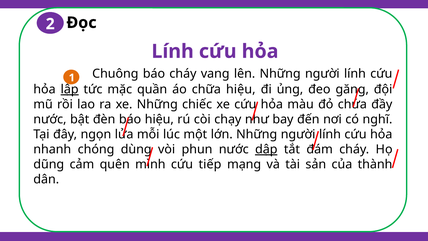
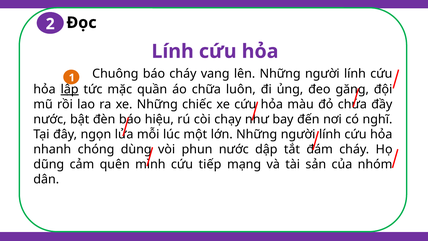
chữa hiệu: hiệu -> luôn
dập underline: present -> none
thành: thành -> nhóm
